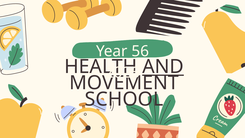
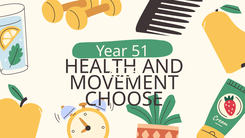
56: 56 -> 51
AND underline: present -> none
SCHOOL: SCHOOL -> CHOOSE
